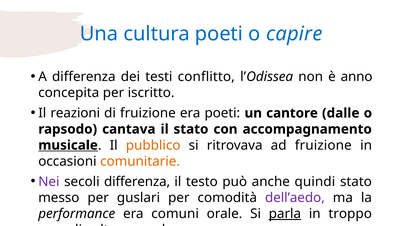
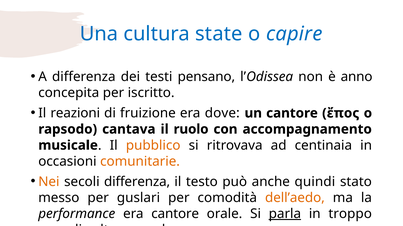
cultura poeti: poeti -> state
conflitto: conflitto -> pensano
era poeti: poeti -> dove
dalle: dalle -> ἔπος
il stato: stato -> ruolo
musicale underline: present -> none
ad fruizione: fruizione -> centinaia
Nei colour: purple -> orange
dell’aedo colour: purple -> orange
era comuni: comuni -> cantore
